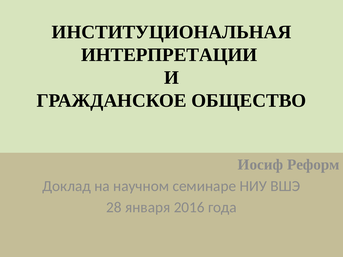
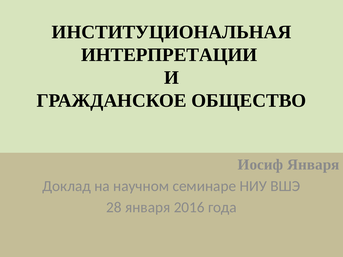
Иосиф Реформ: Реформ -> Января
